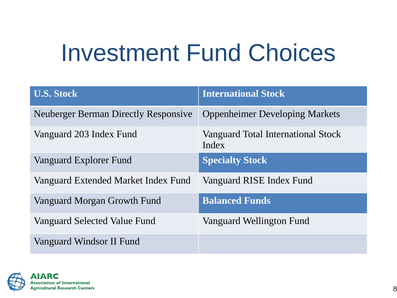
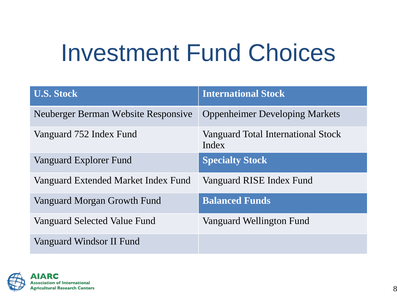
Directly: Directly -> Website
203: 203 -> 752
